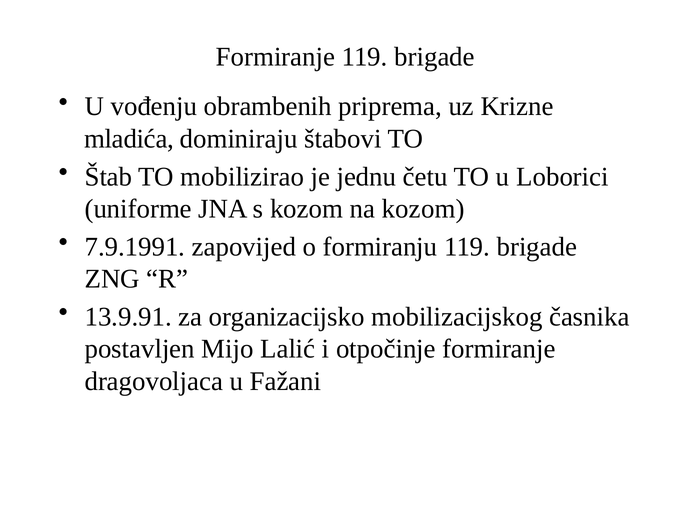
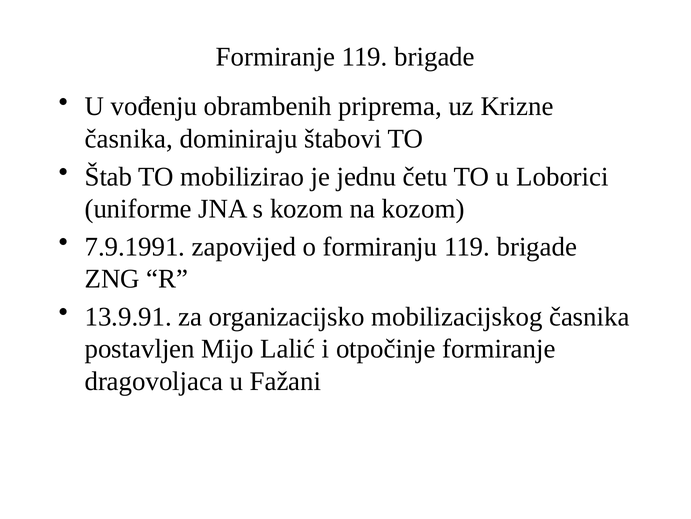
mladića at (129, 139): mladića -> časnika
